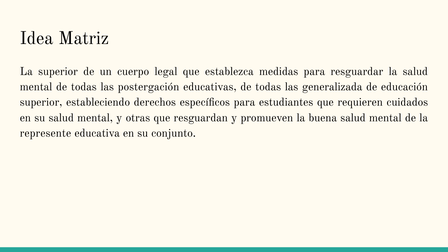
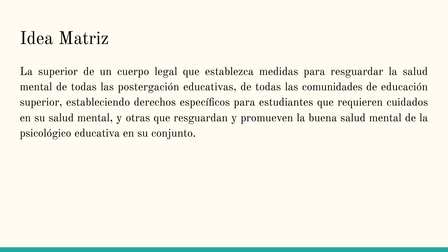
generalizada: generalizada -> comunidades
represente: represente -> psicológico
